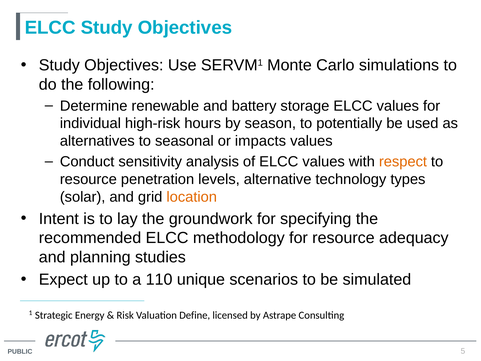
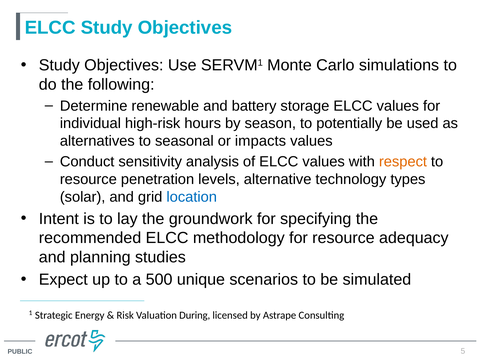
location colour: orange -> blue
110: 110 -> 500
Define: Define -> During
